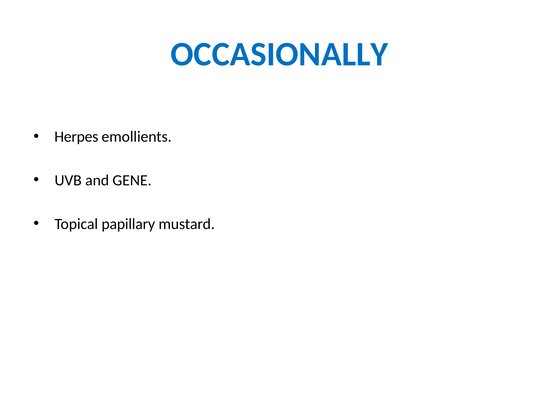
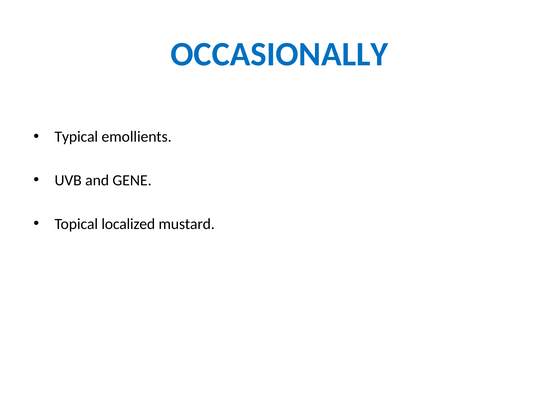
Herpes: Herpes -> Typical
papillary: papillary -> localized
